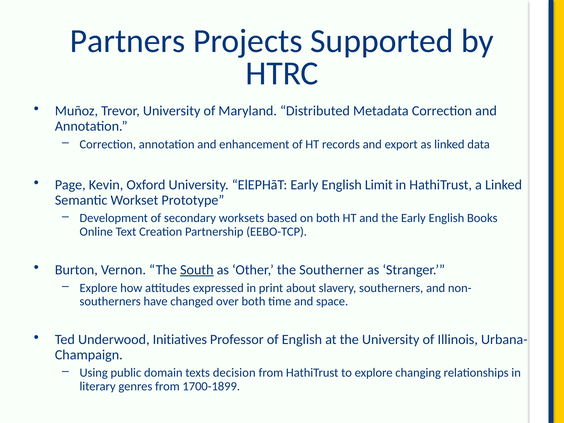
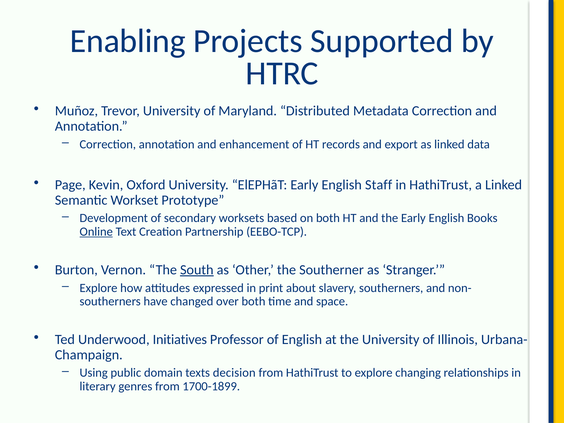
Partners: Partners -> Enabling
Limit: Limit -> Staff
Online underline: none -> present
